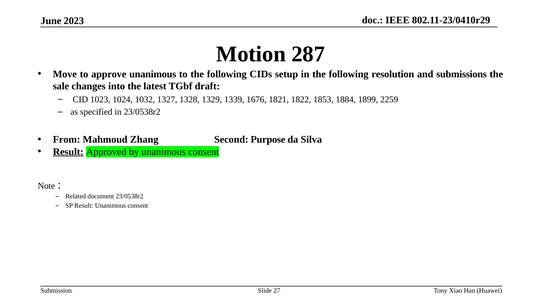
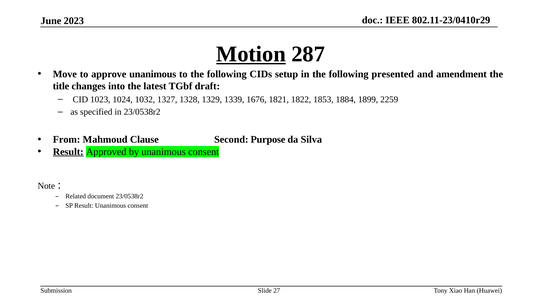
Motion underline: none -> present
resolution: resolution -> presented
submissions: submissions -> amendment
sale: sale -> title
Zhang: Zhang -> Clause
